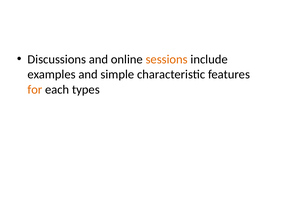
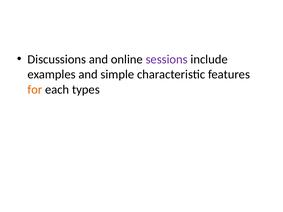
sessions colour: orange -> purple
